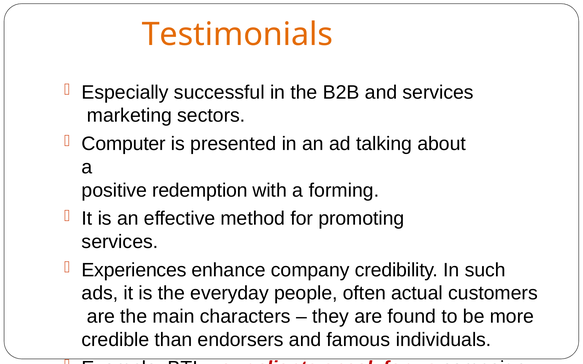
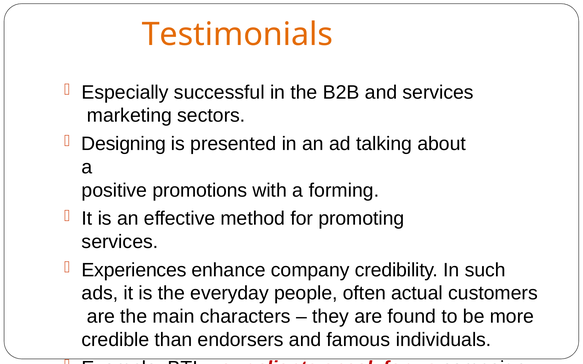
Computer: Computer -> Designing
redemption: redemption -> promotions
